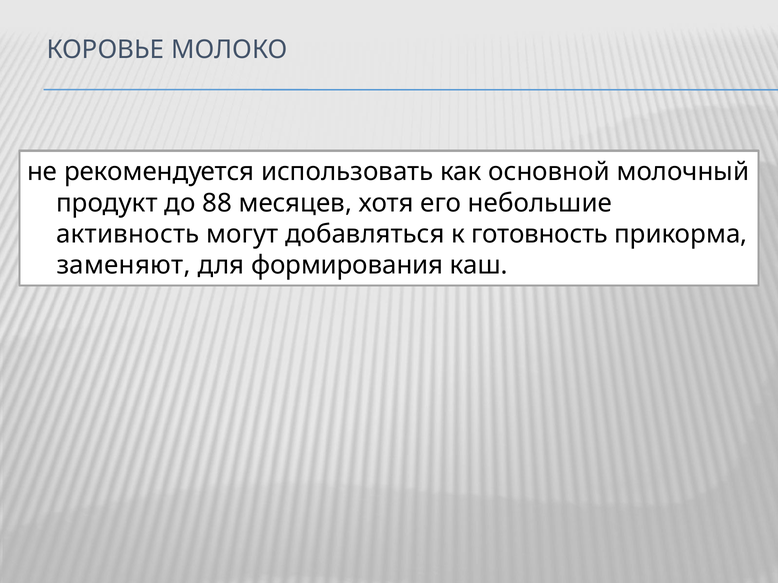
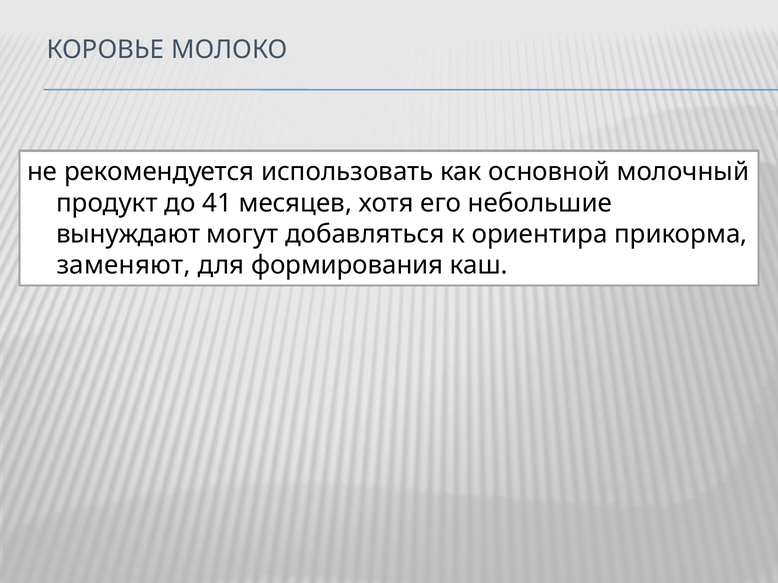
88: 88 -> 41
активность: активность -> вынуждают
готовность: готовность -> ориентира
